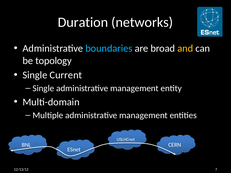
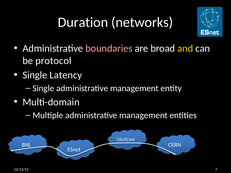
boundaries colour: light blue -> pink
topology: topology -> protocol
Current: Current -> Latency
